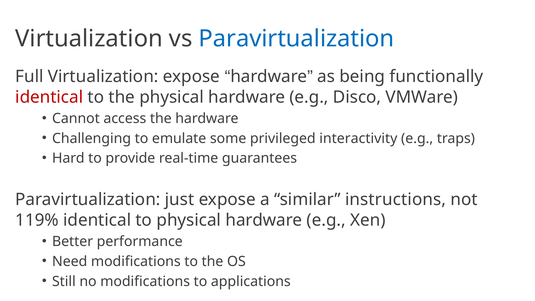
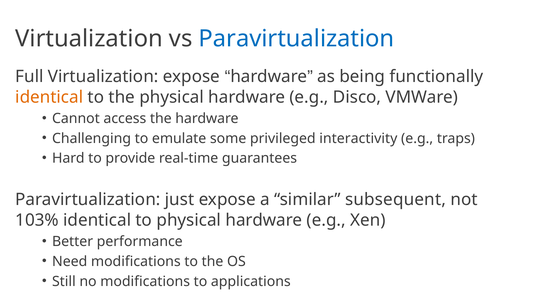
identical at (49, 97) colour: red -> orange
instructions: instructions -> subsequent
119%: 119% -> 103%
